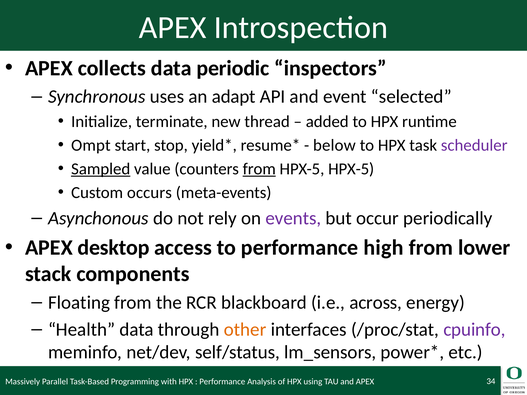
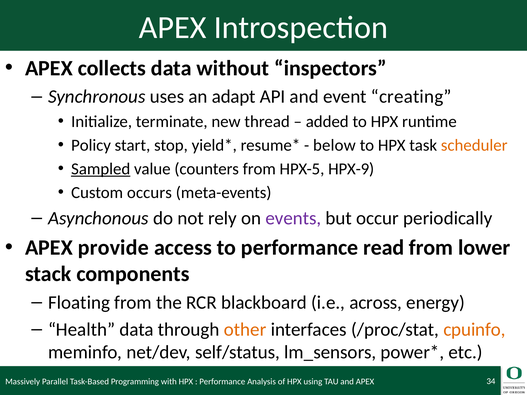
periodic: periodic -> without
selected: selected -> creating
Ompt: Ompt -> Policy
scheduler colour: purple -> orange
from at (259, 169) underline: present -> none
HPX-5 HPX-5: HPX-5 -> HPX-9
desktop: desktop -> provide
high: high -> read
cpuinfo colour: purple -> orange
